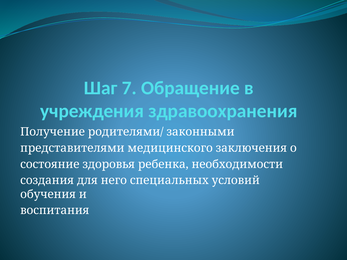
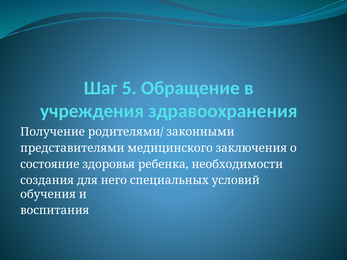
7: 7 -> 5
